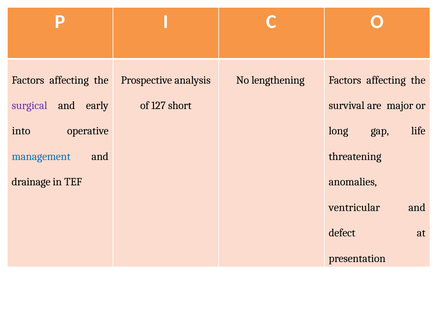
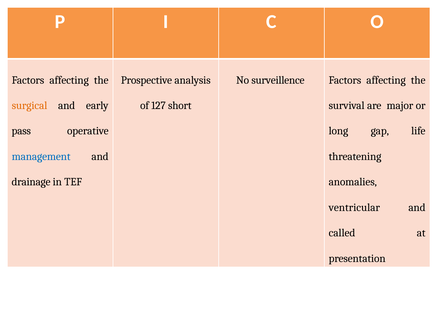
lengthening: lengthening -> surveillence
surgical colour: purple -> orange
into: into -> pass
defect: defect -> called
